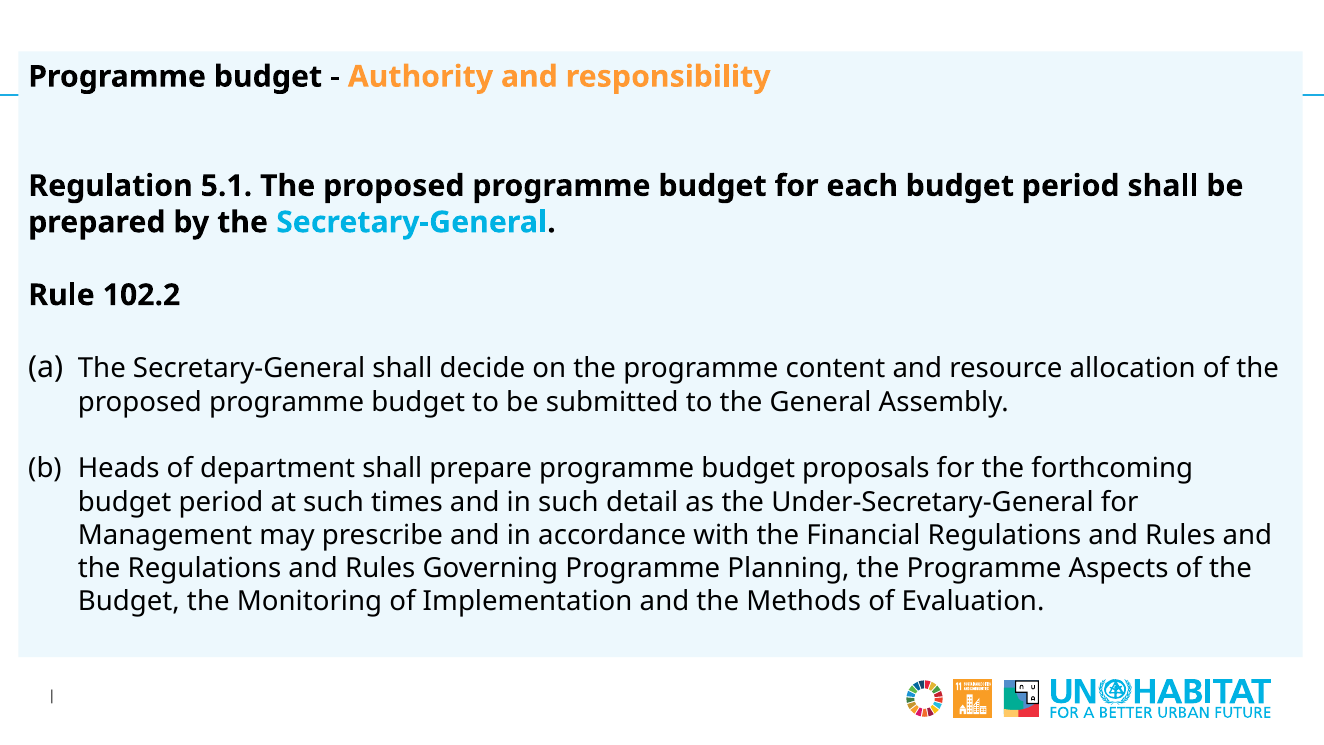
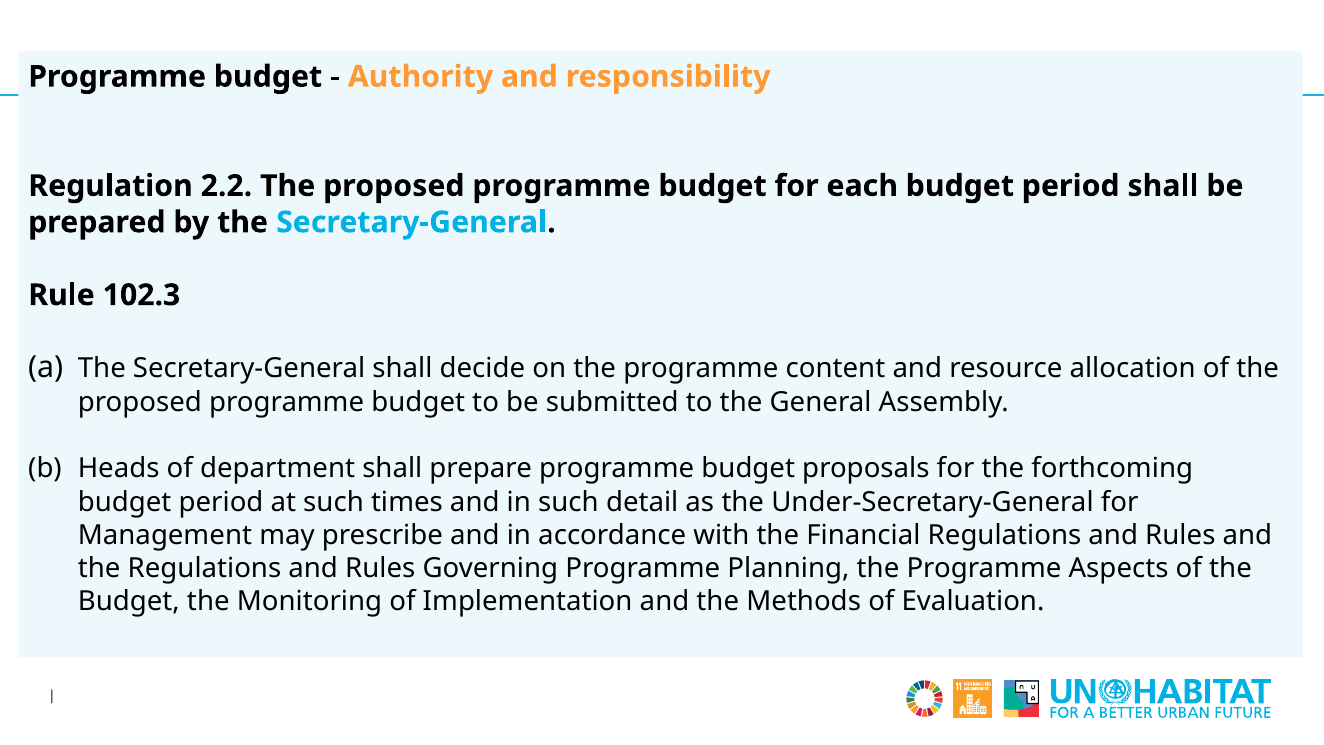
5.1: 5.1 -> 2.2
102.2: 102.2 -> 102.3
